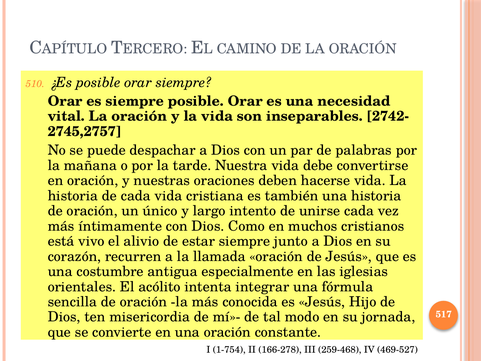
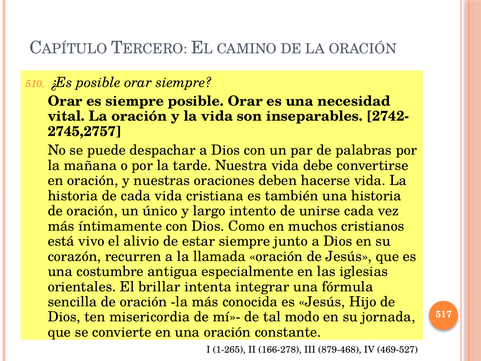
acólito: acólito -> brillar
1-754: 1-754 -> 1-265
259-468: 259-468 -> 879-468
